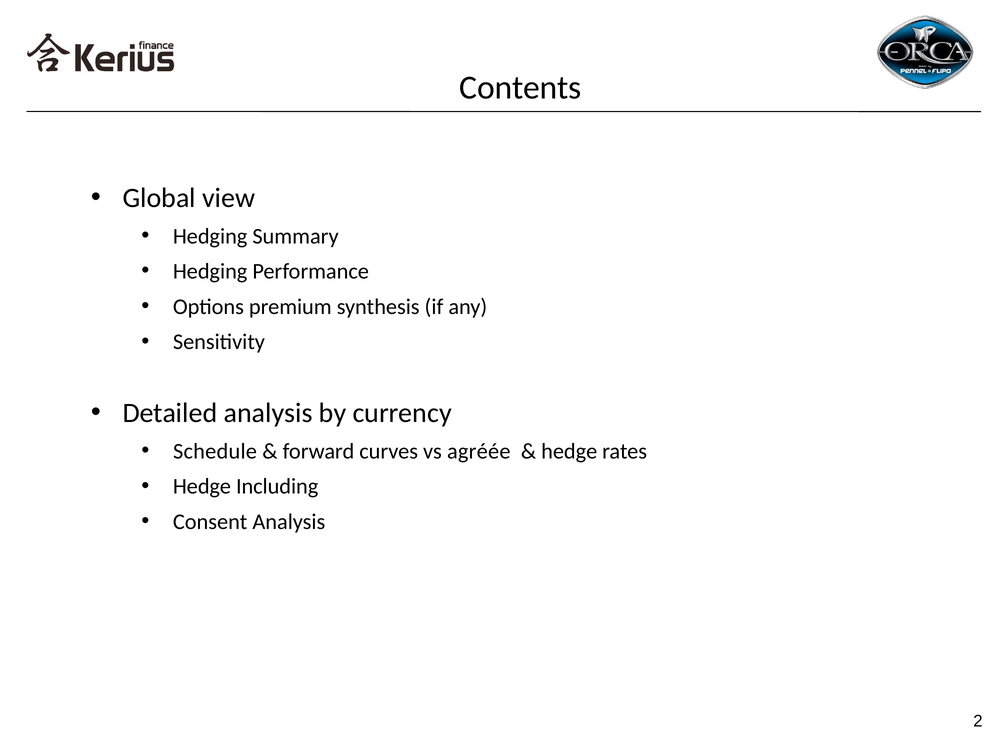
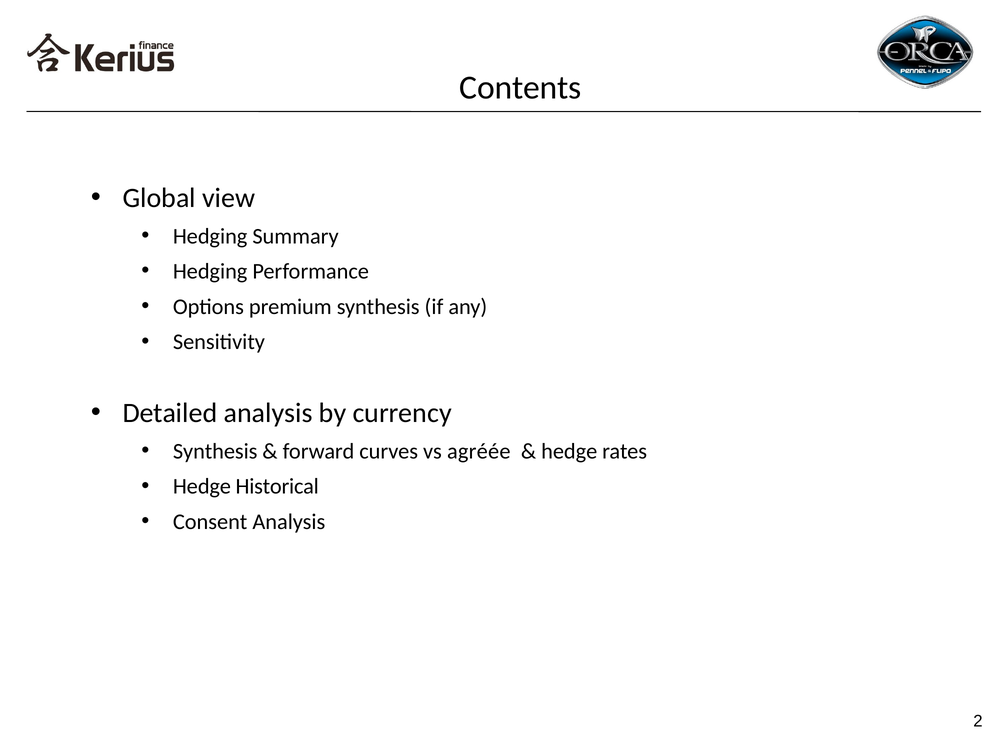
Schedule at (215, 451): Schedule -> Synthesis
Including: Including -> Historical
